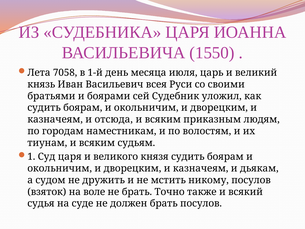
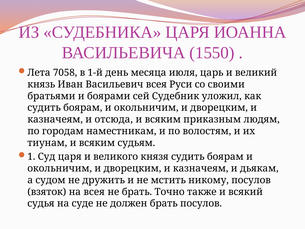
на воле: воле -> всея
